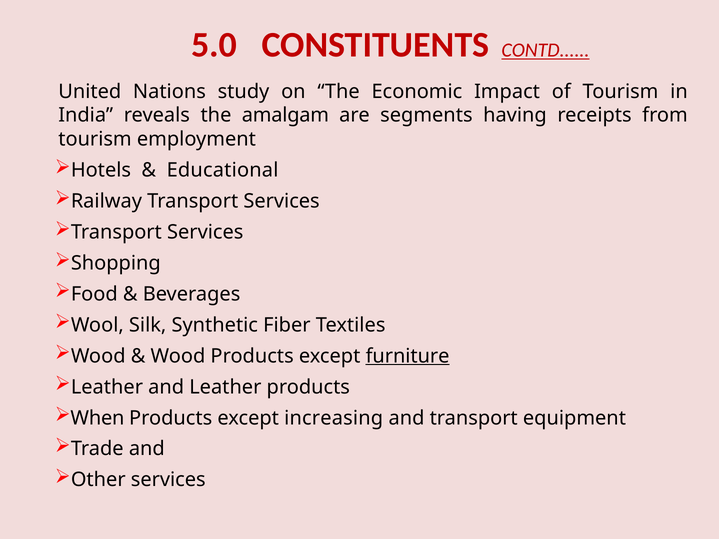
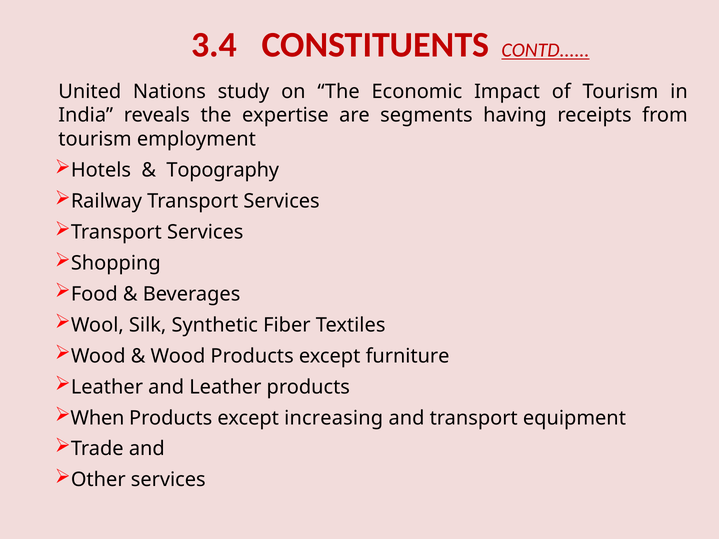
5.0: 5.0 -> 3.4
amalgam: amalgam -> expertise
Educational: Educational -> Topography
furniture underline: present -> none
